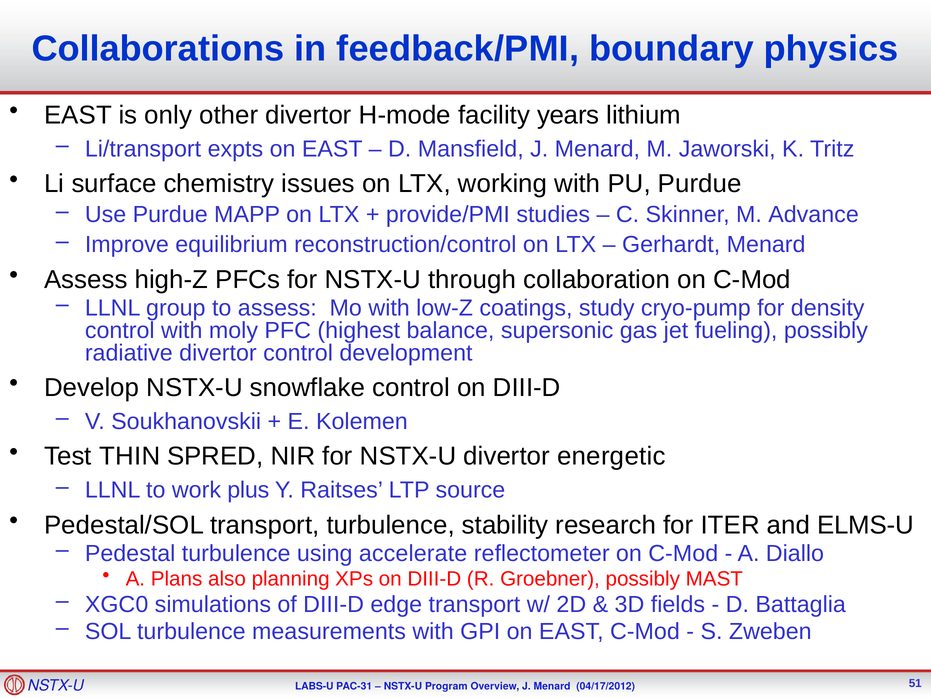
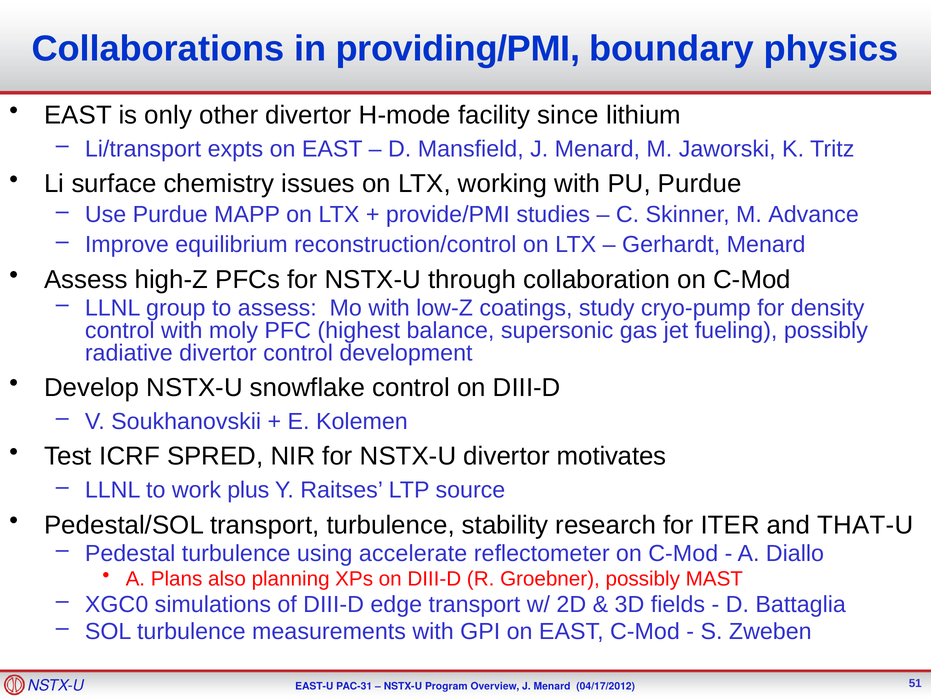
feedback/PMI: feedback/PMI -> providing/PMI
years: years -> since
THIN: THIN -> ICRF
energetic: energetic -> motivates
ELMS-U: ELMS-U -> THAT-U
LABS-U: LABS-U -> EAST-U
